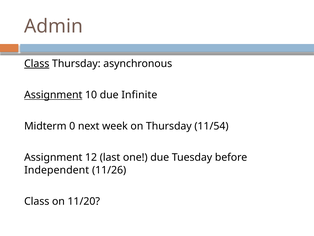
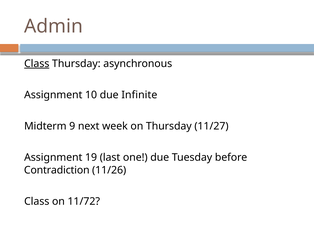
Assignment at (53, 95) underline: present -> none
0: 0 -> 9
11/54: 11/54 -> 11/27
12: 12 -> 19
Independent: Independent -> Contradiction
11/20: 11/20 -> 11/72
